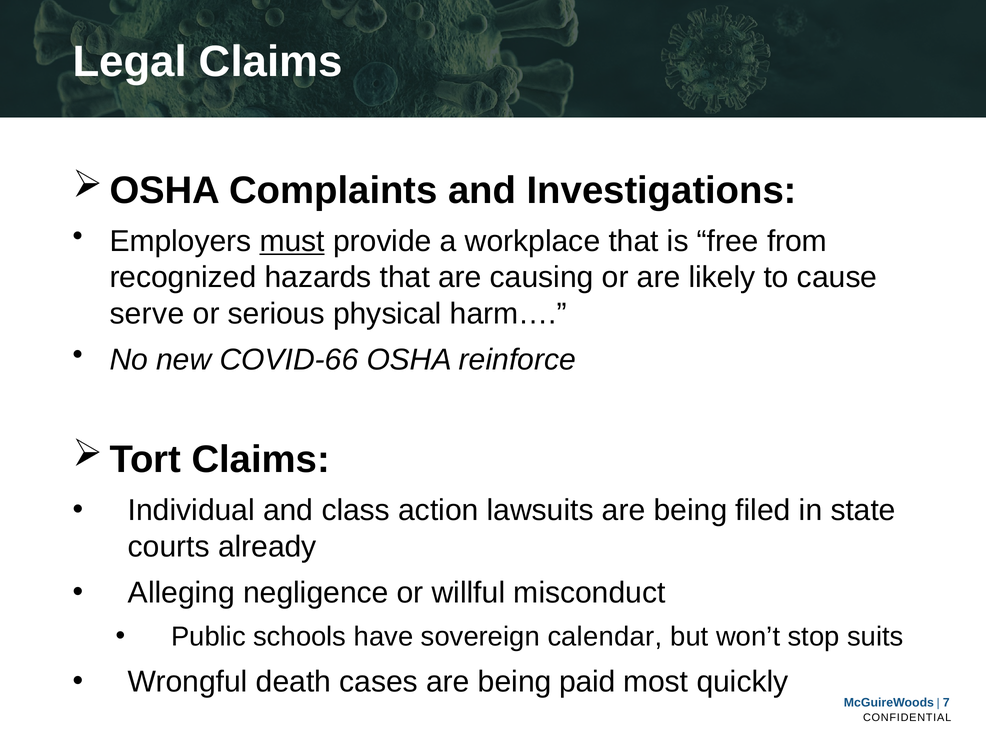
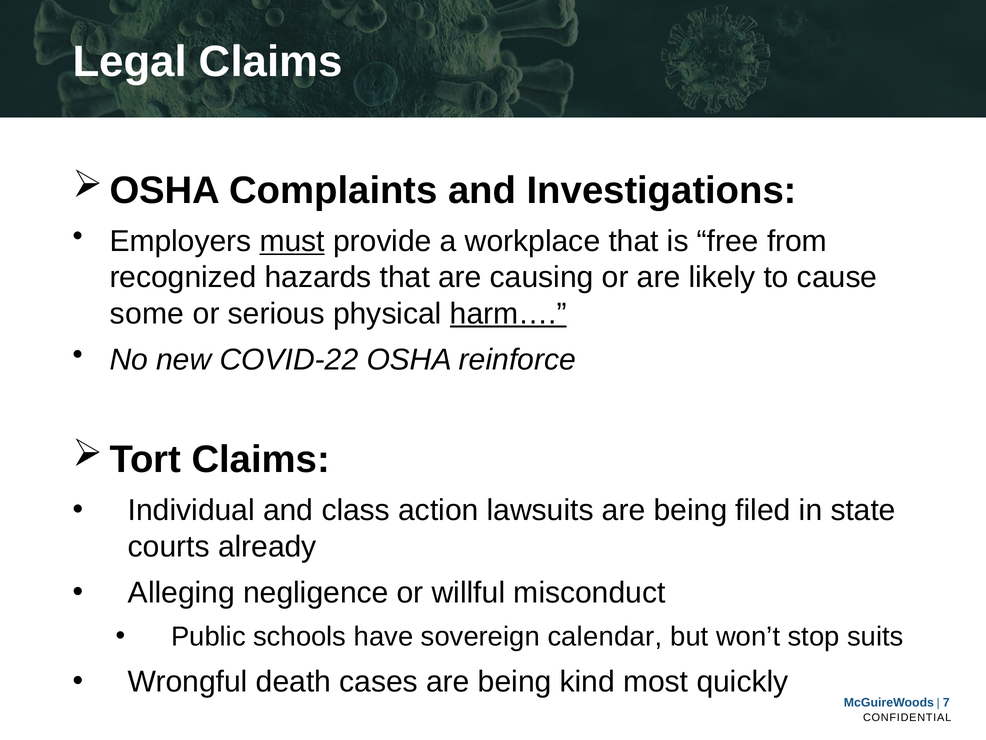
serve: serve -> some
harm… underline: none -> present
COVID-66: COVID-66 -> COVID-22
paid: paid -> kind
